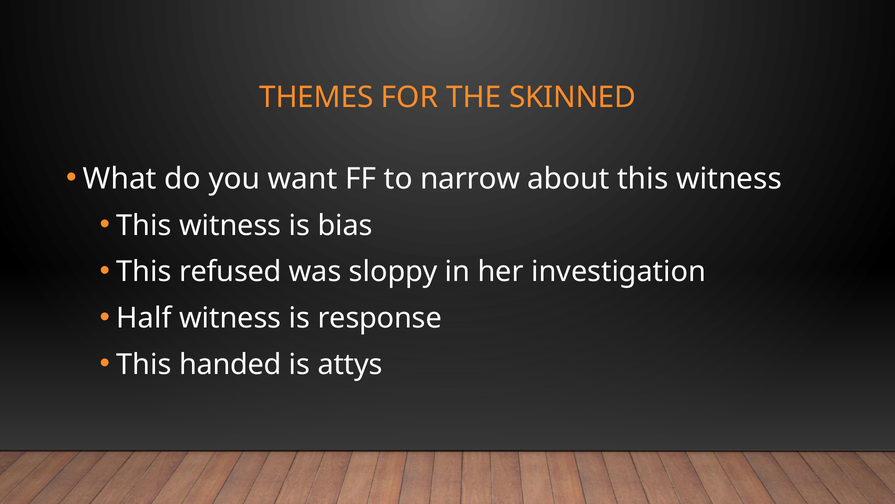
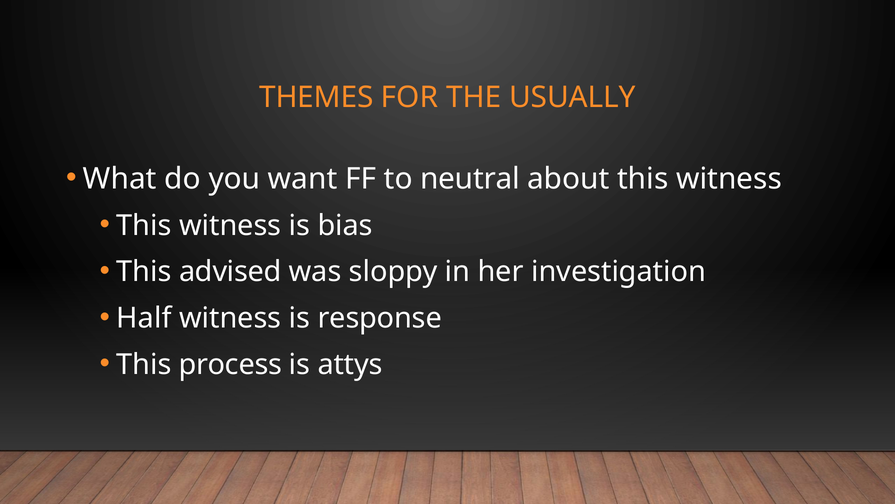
SKINNED: SKINNED -> USUALLY
narrow: narrow -> neutral
refused: refused -> advised
handed: handed -> process
